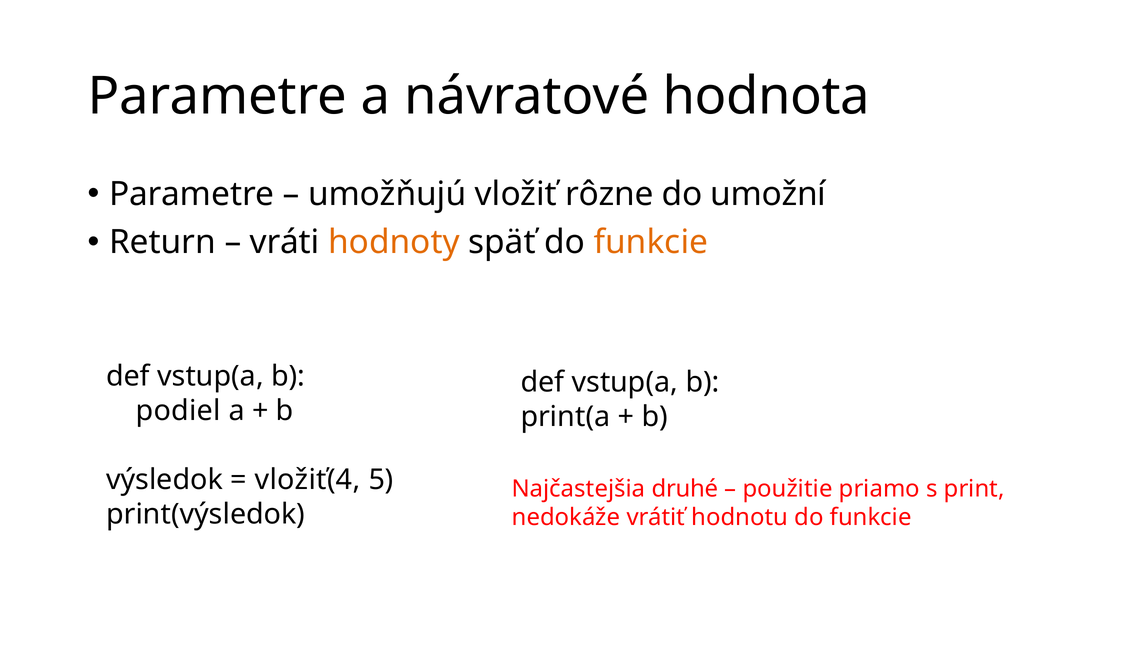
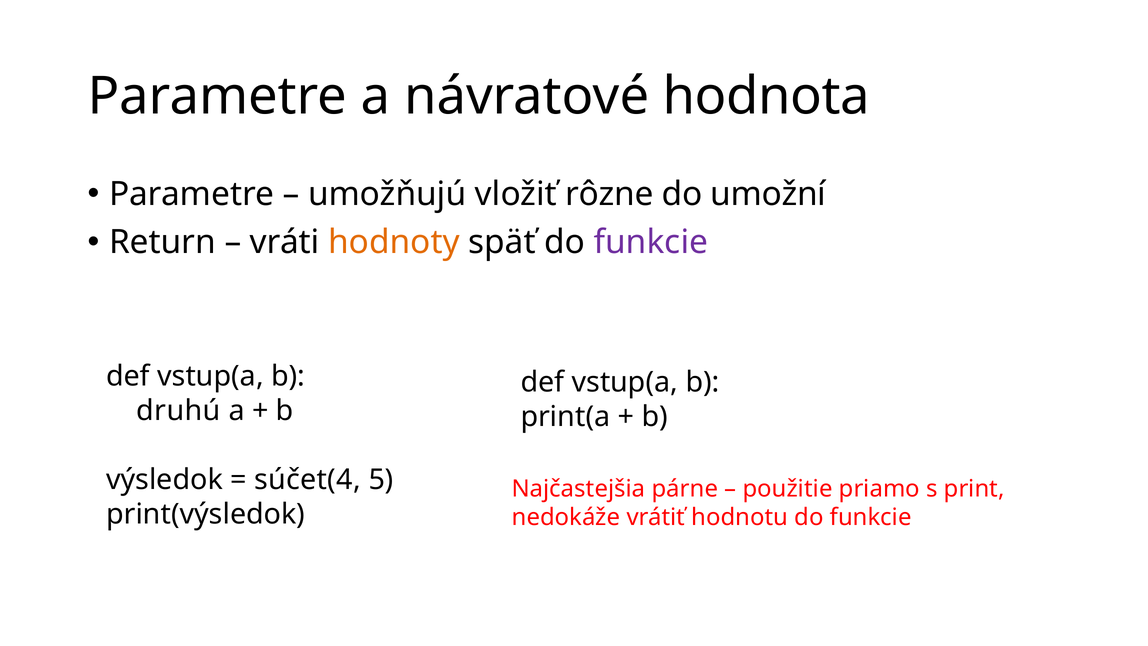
funkcie at (651, 242) colour: orange -> purple
podiel: podiel -> druhú
vložiť(4: vložiť(4 -> súčet(4
druhé: druhé -> párne
